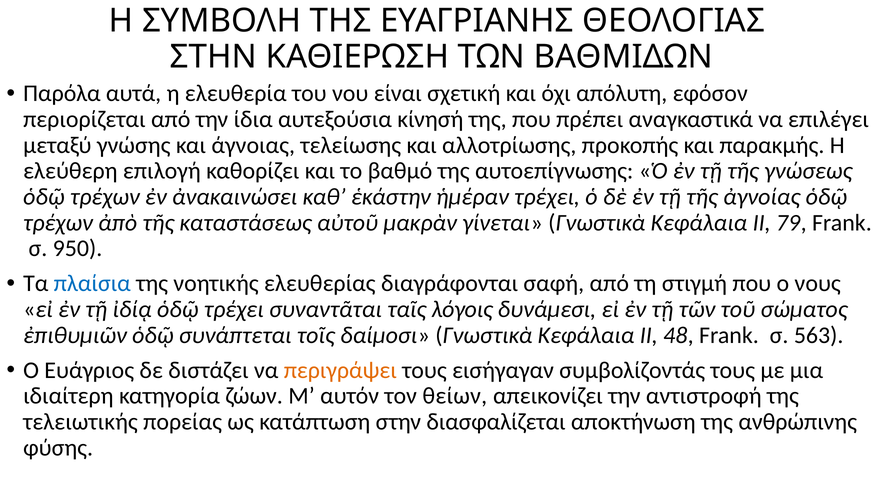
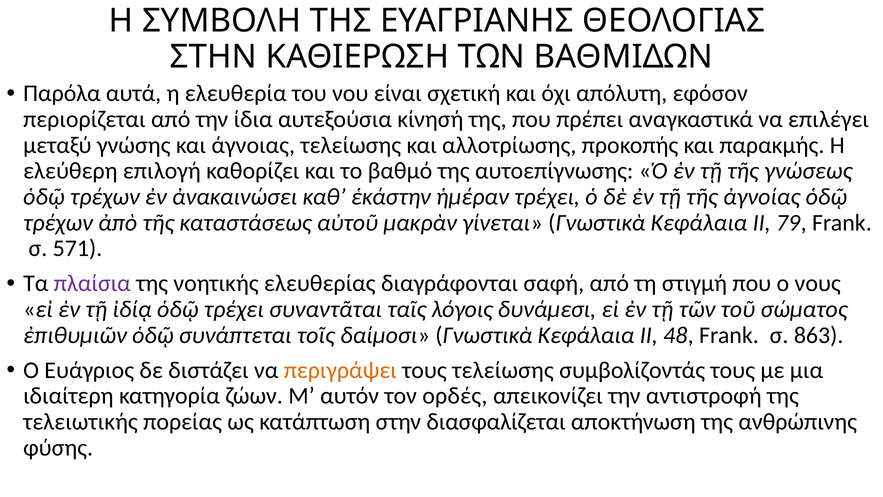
950: 950 -> 571
πλαίσια colour: blue -> purple
563: 563 -> 863
τους εισήγαγαν: εισήγαγαν -> τελείωσης
θείων: θείων -> ορδές
